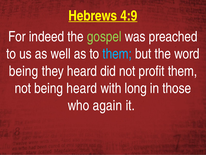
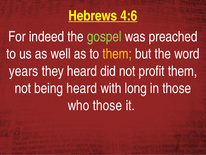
4:9: 4:9 -> 4:6
them at (117, 54) colour: light blue -> yellow
being at (23, 71): being -> years
who again: again -> those
